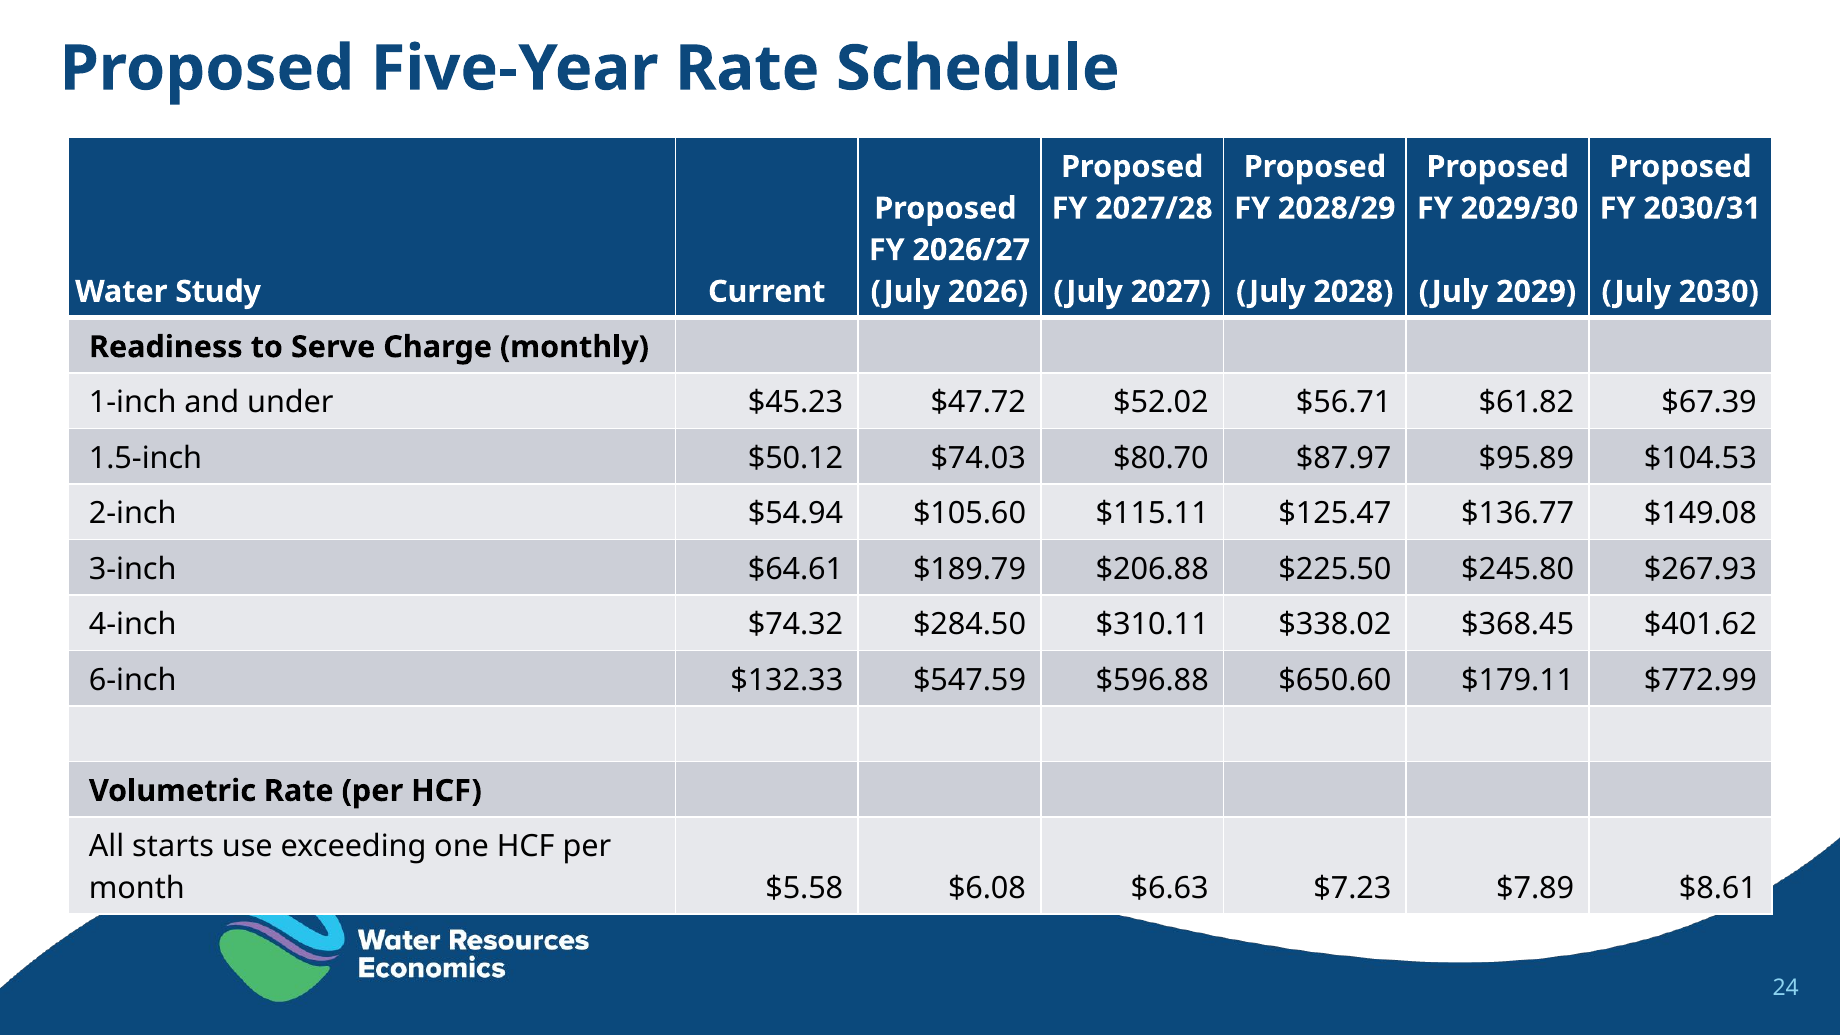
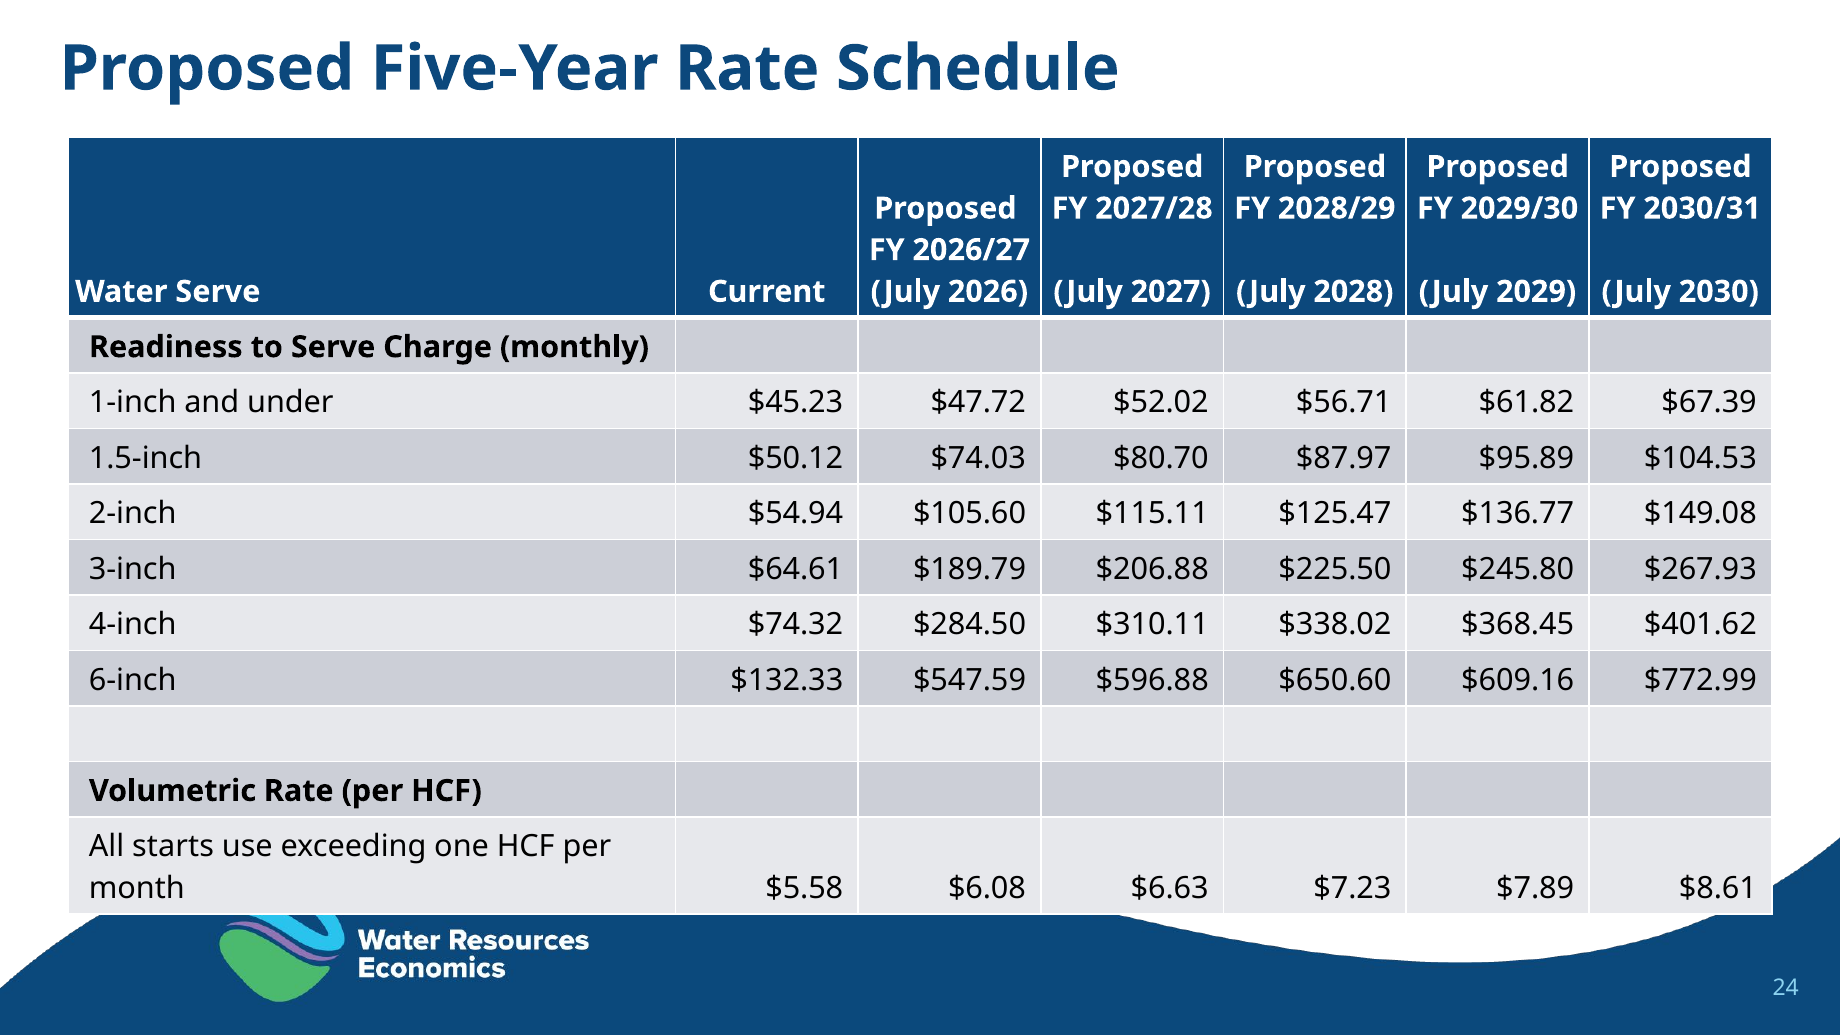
Water Study: Study -> Serve
$179.11: $179.11 -> $609.16
